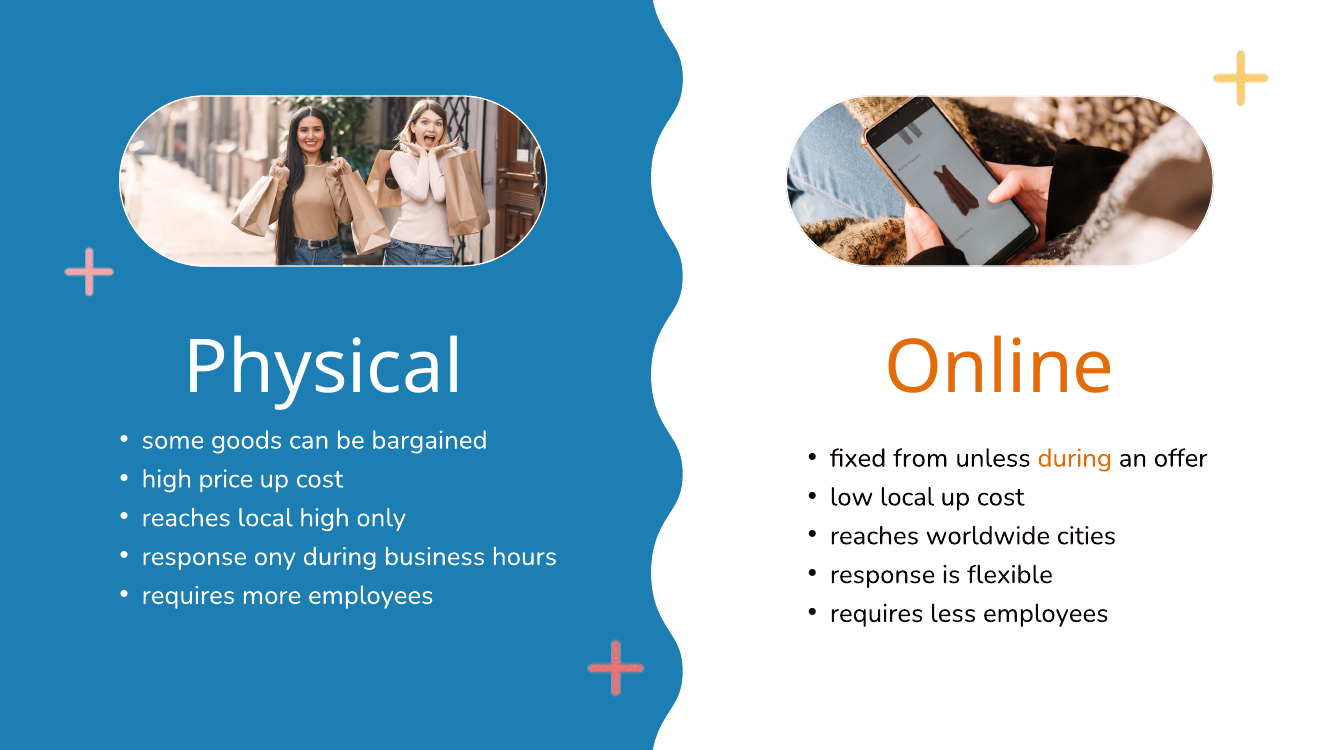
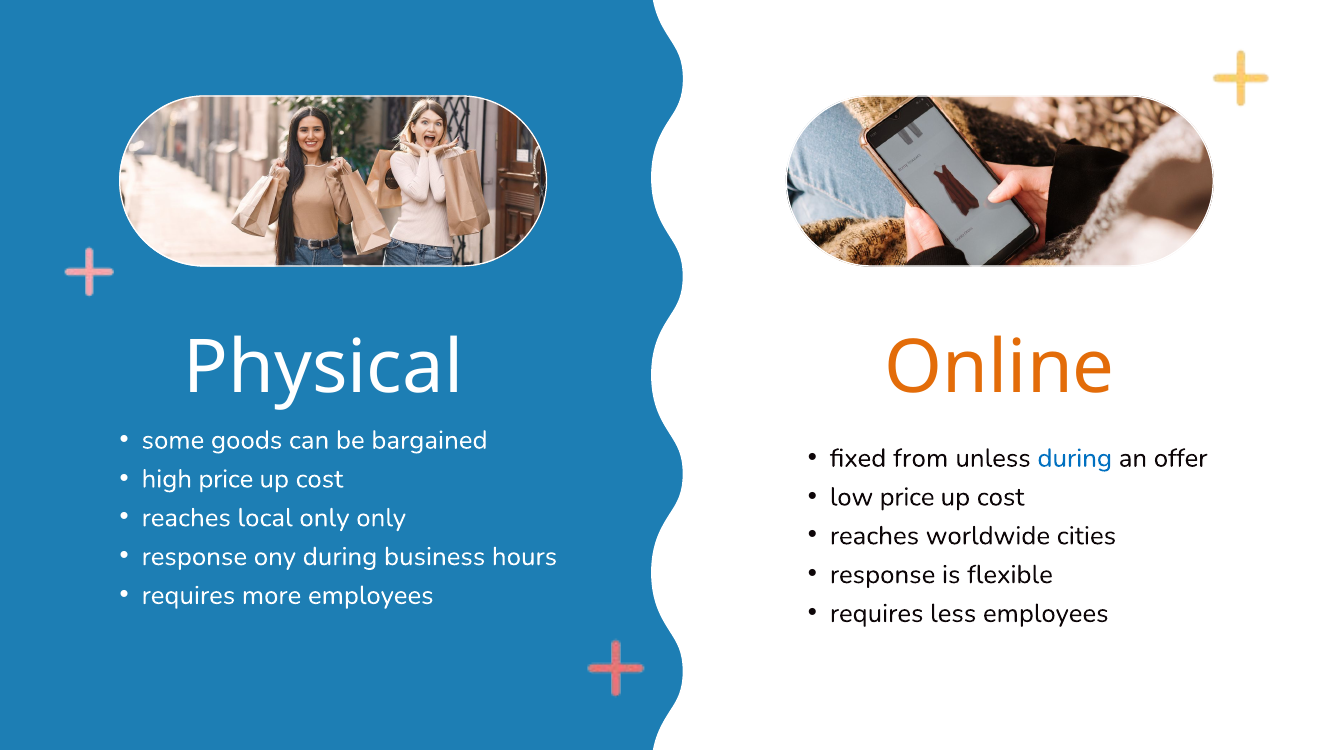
during at (1075, 458) colour: orange -> blue
low local: local -> price
local high: high -> only
